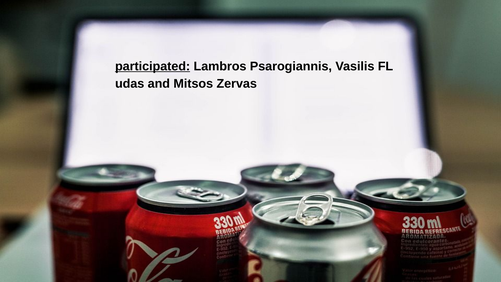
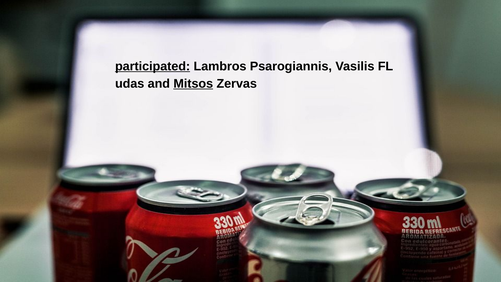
Mitsos underline: none -> present
